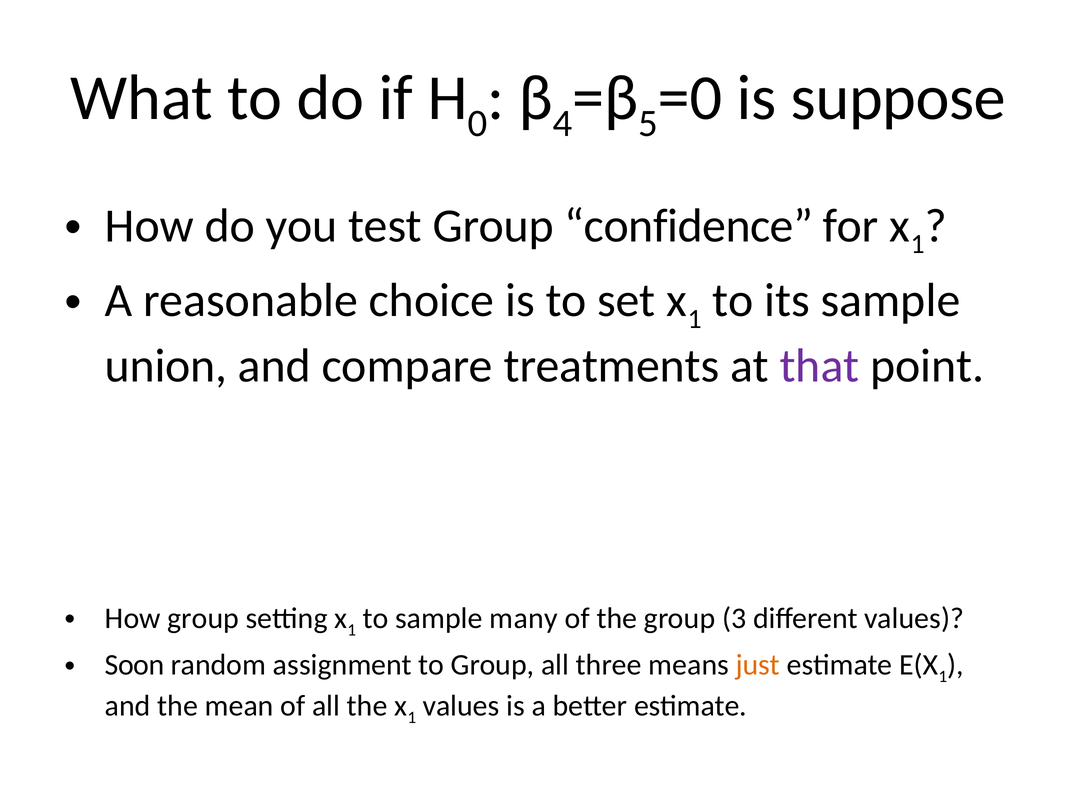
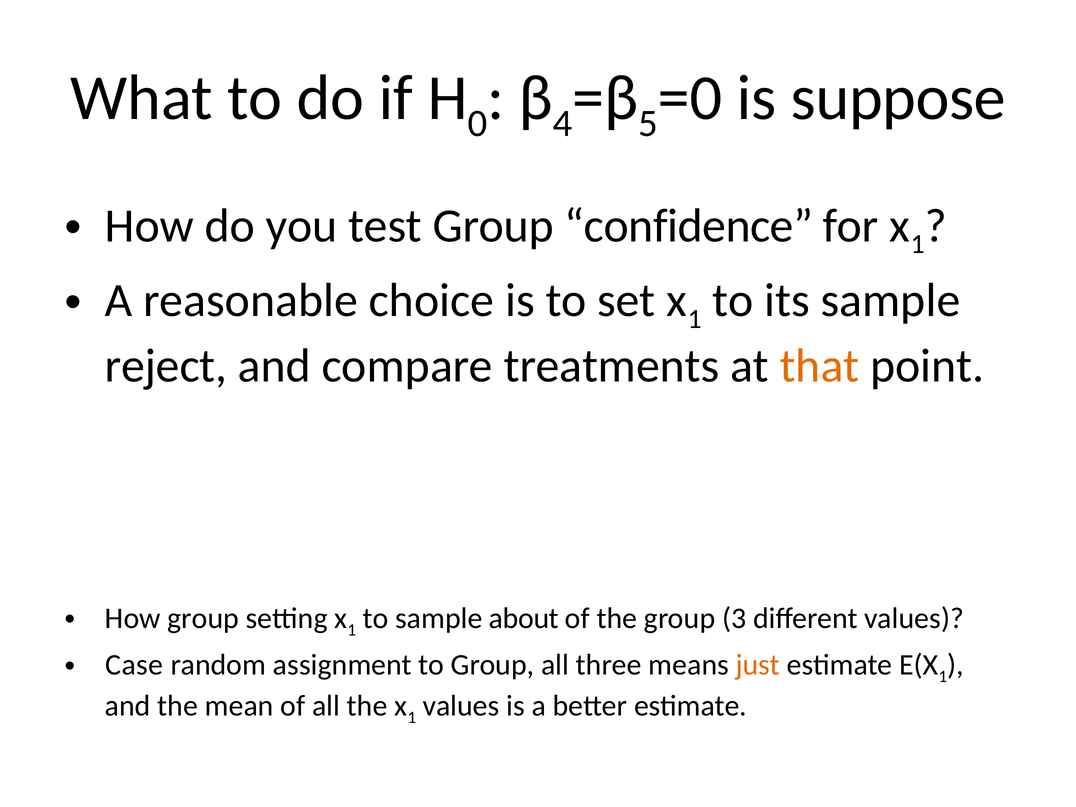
union: union -> reject
that colour: purple -> orange
many: many -> about
Soon: Soon -> Case
